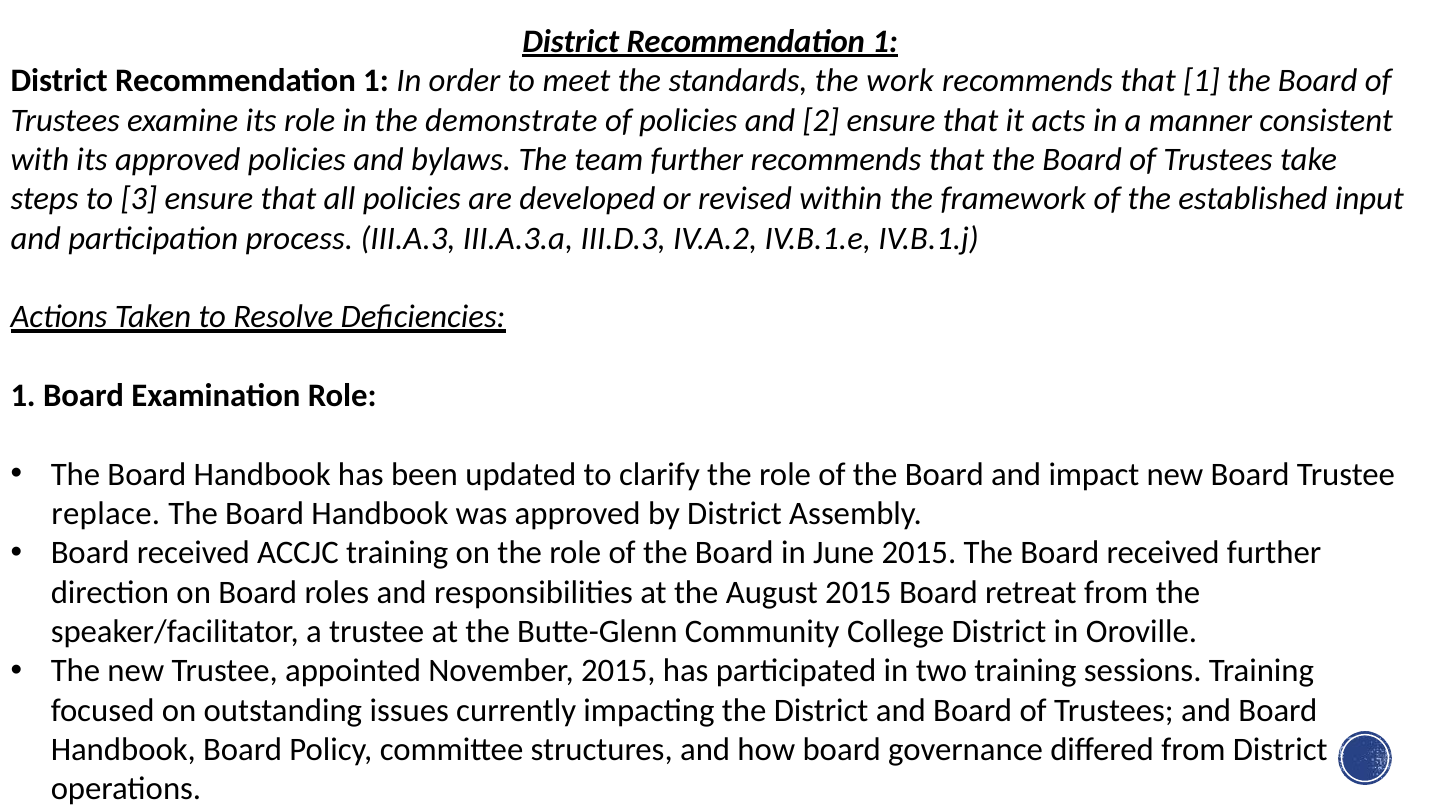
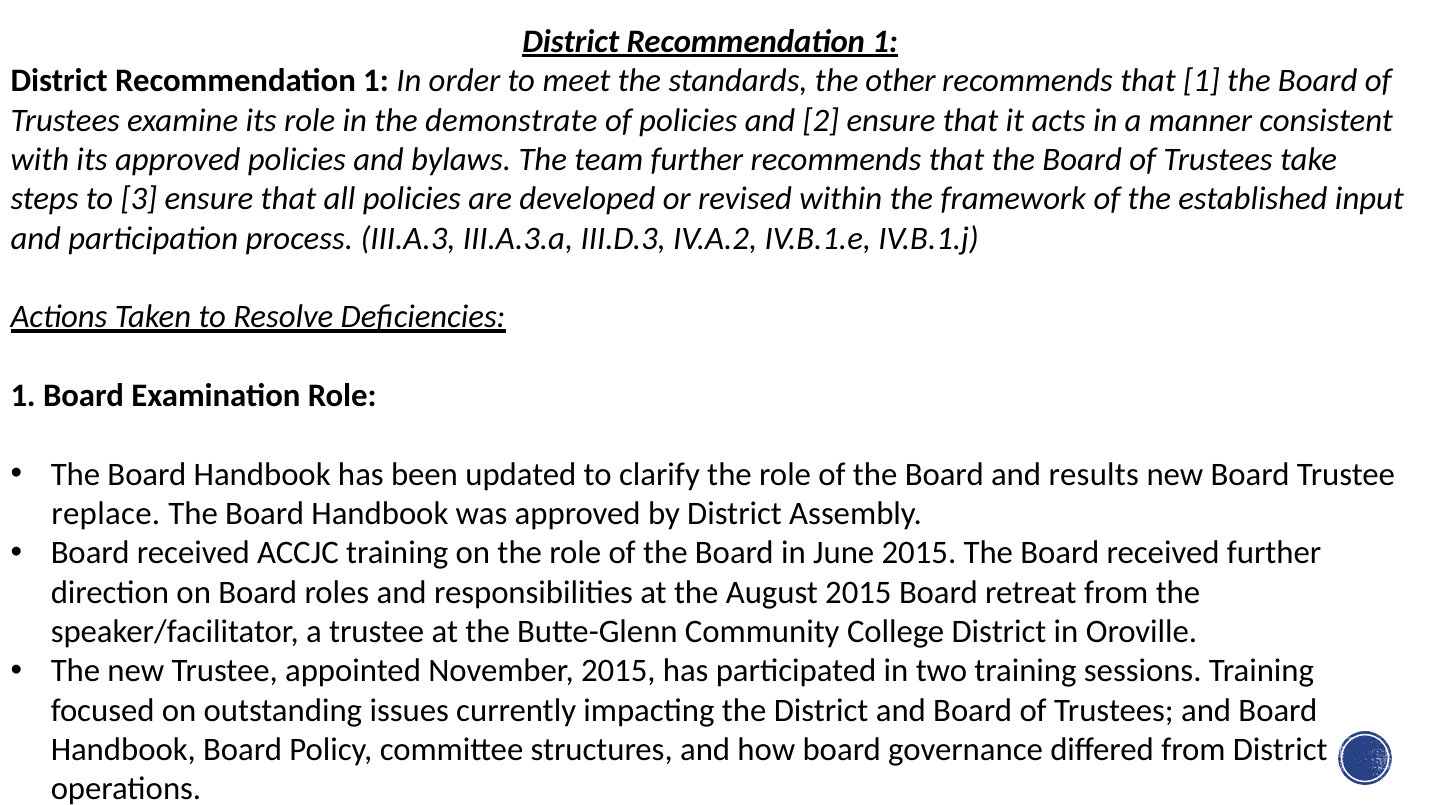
work: work -> other
impact: impact -> results
